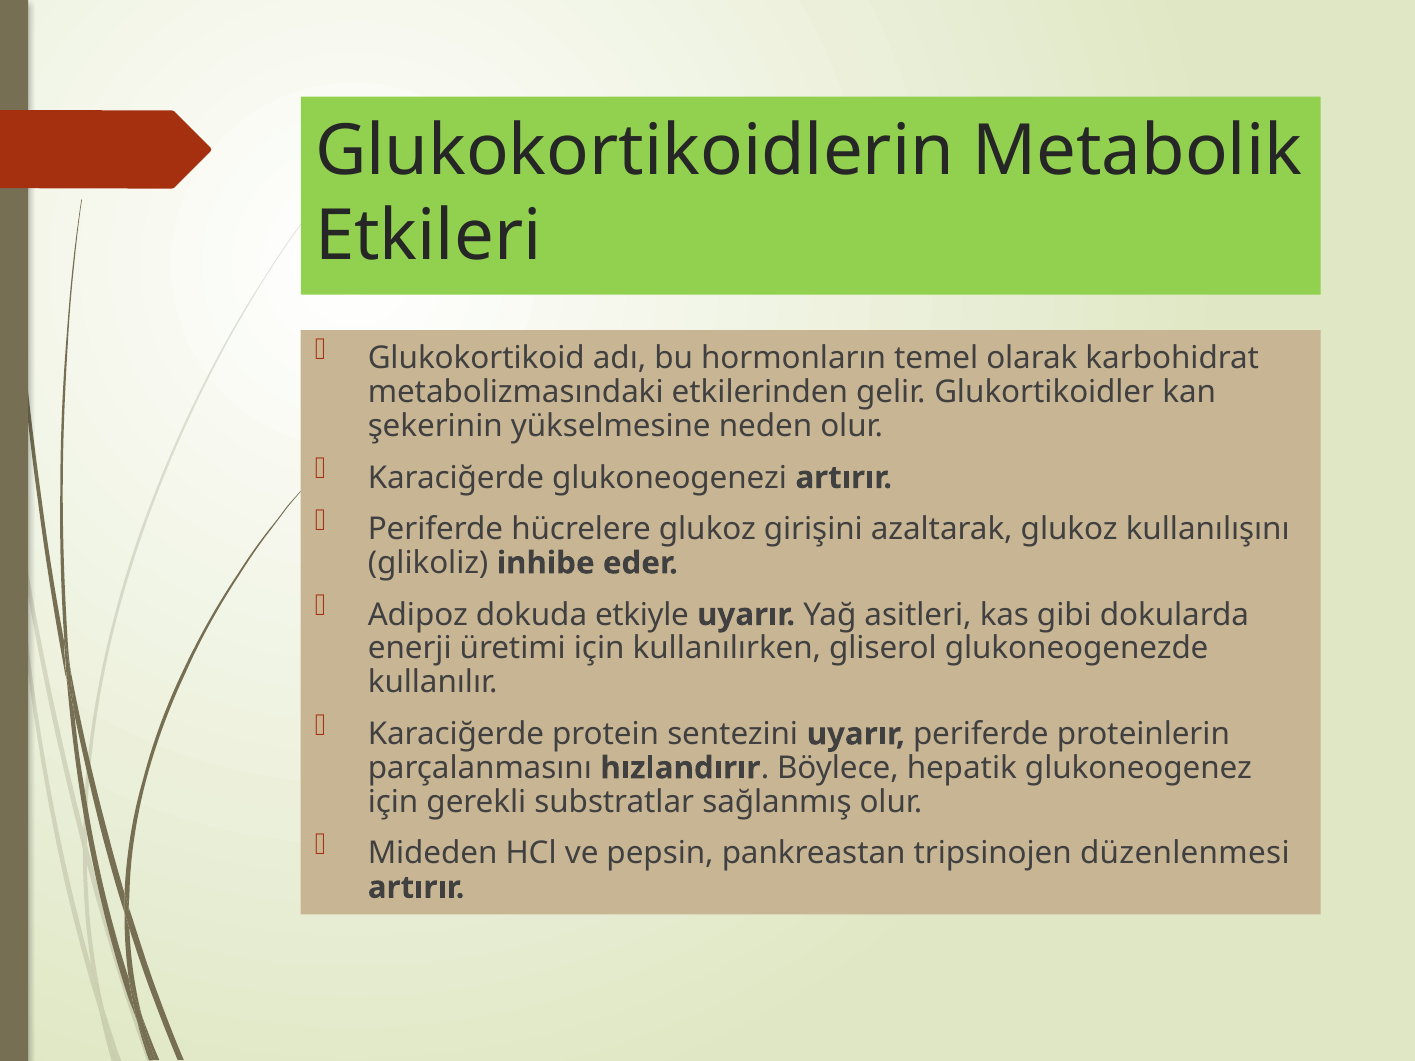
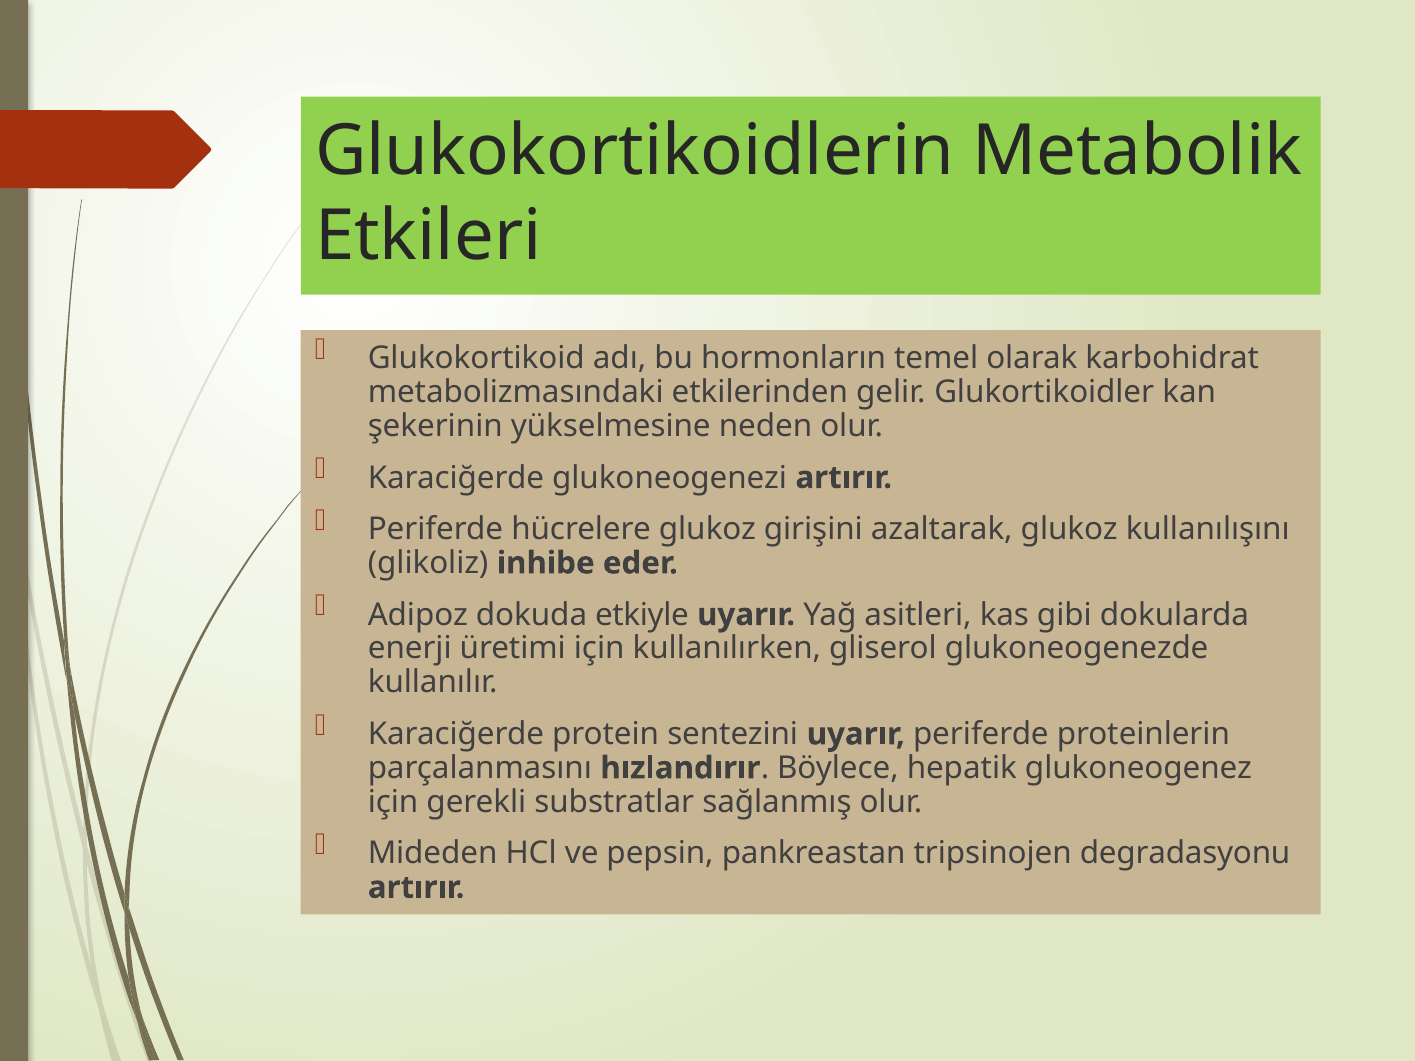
düzenlenmesi: düzenlenmesi -> degradasyonu
